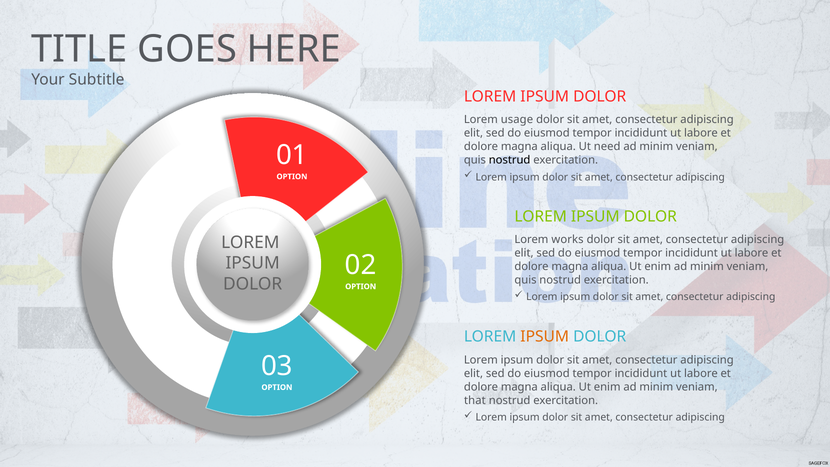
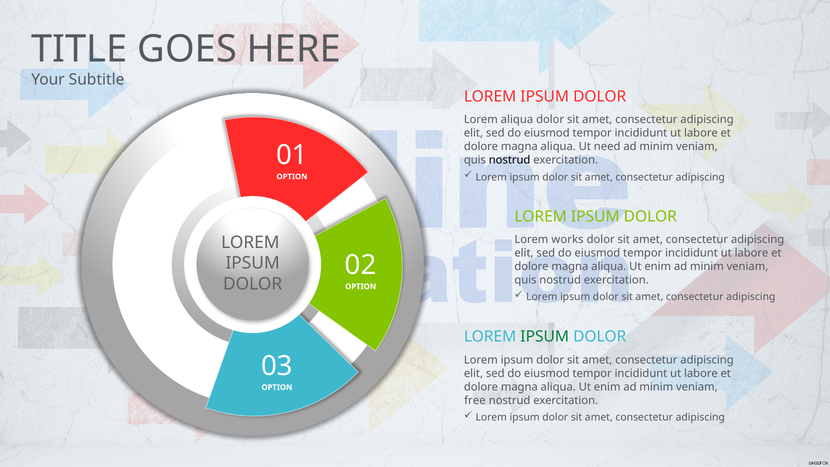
Lorem usage: usage -> aliqua
IPSUM at (545, 337) colour: orange -> green
that: that -> free
